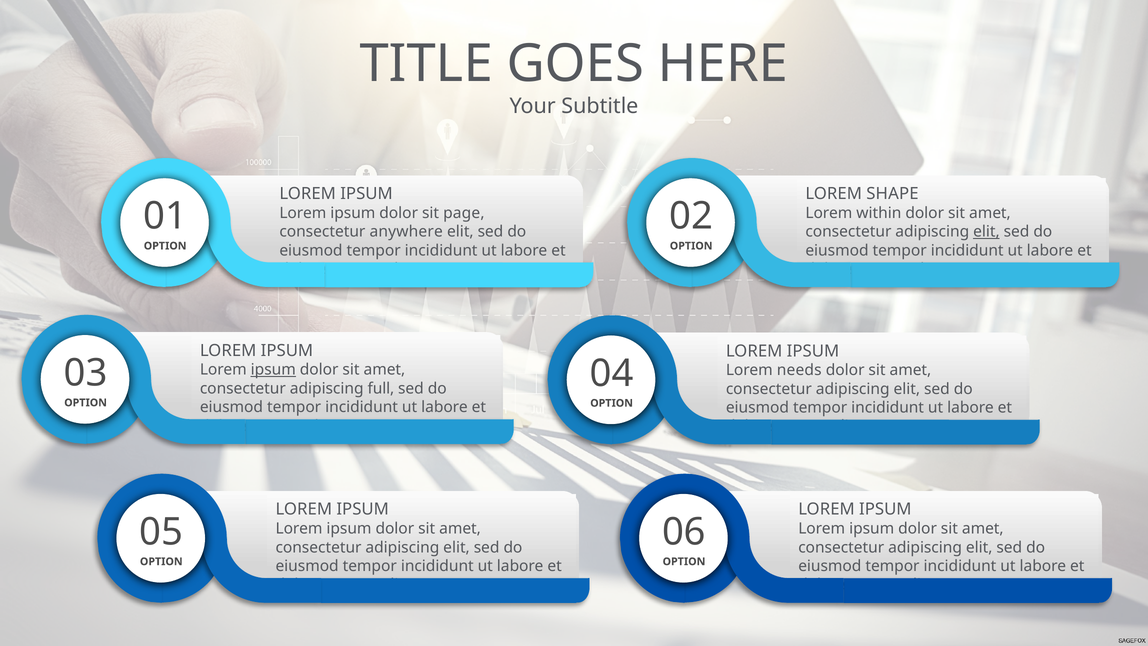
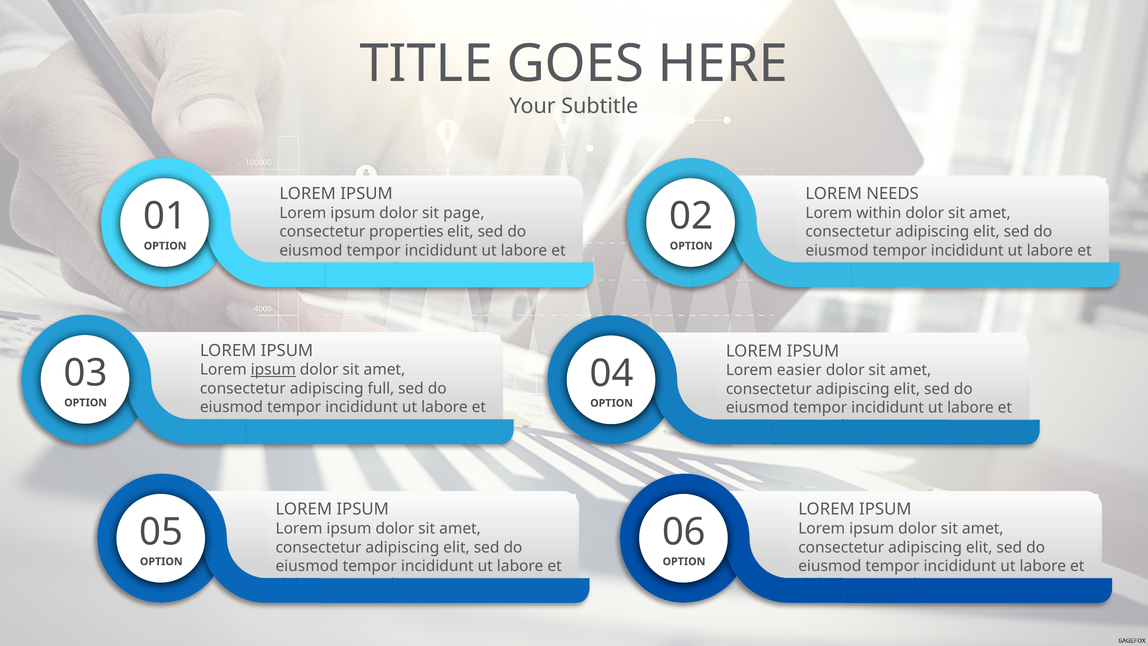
SHAPE: SHAPE -> NEEDS
anywhere: anywhere -> properties
elit at (986, 232) underline: present -> none
needs: needs -> easier
